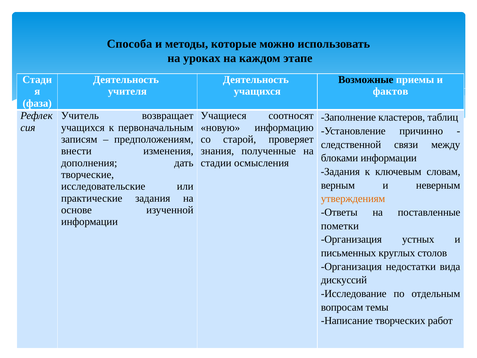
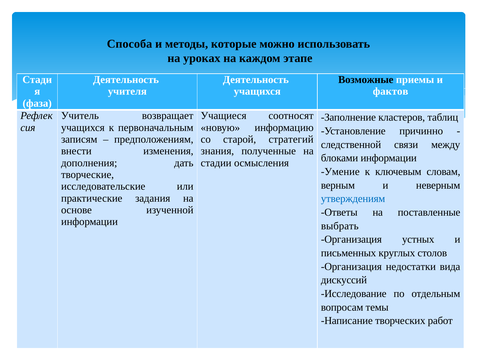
проверяет: проверяет -> стратегий
Задания at (340, 172): Задания -> Умение
утверждениям colour: orange -> blue
пометки: пометки -> выбрать
